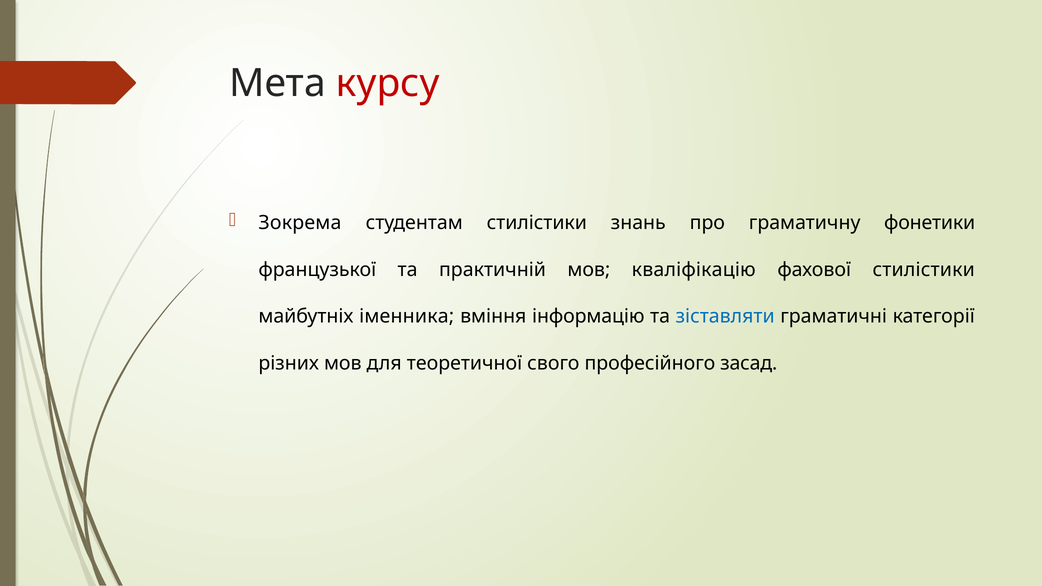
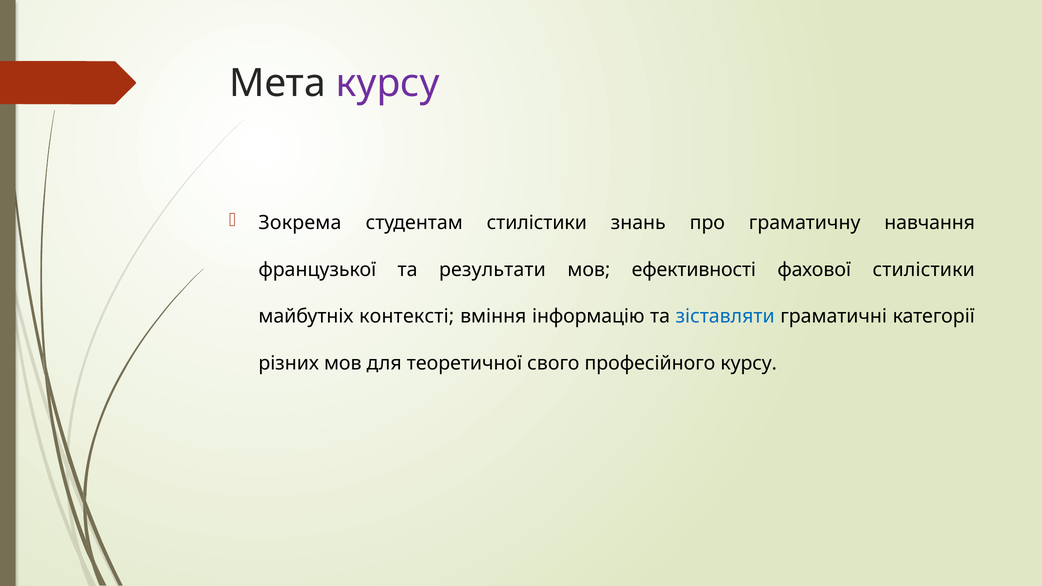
курсу at (388, 83) colour: red -> purple
фонетики: фонетики -> навчання
практичній: практичній -> результати
кваліфікацію: кваліфікацію -> ефективності
іменника: іменника -> контексті
професійного засад: засад -> курсу
